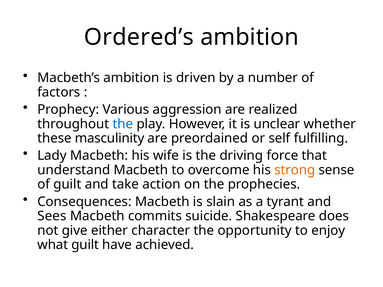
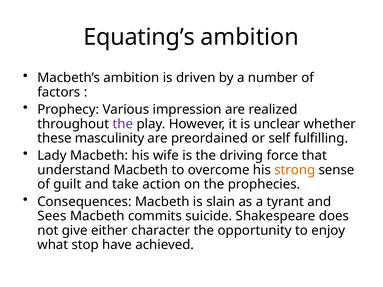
Ordered’s: Ordered’s -> Equating’s
aggression: aggression -> impression
the at (123, 124) colour: blue -> purple
what guilt: guilt -> stop
